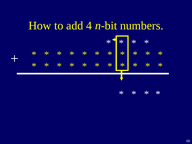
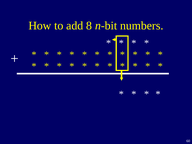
4: 4 -> 8
